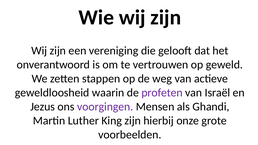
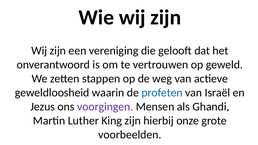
profeten colour: purple -> blue
